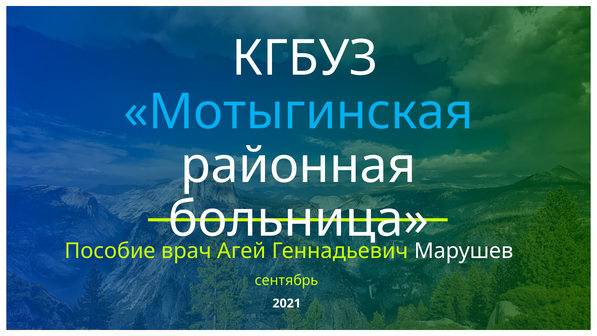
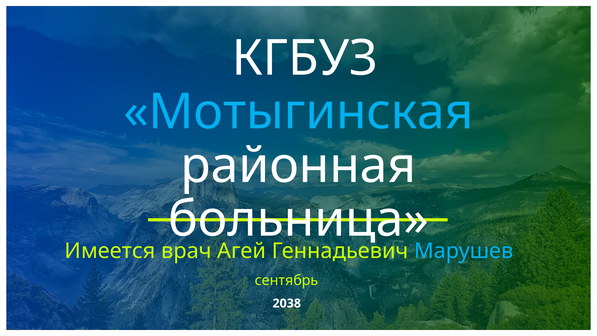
Пособие: Пособие -> Имеется
Марушев colour: white -> light blue
2021: 2021 -> 2038
